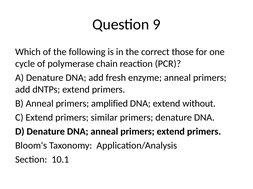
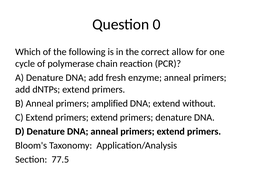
9: 9 -> 0
those: those -> allow
Extend primers similar: similar -> extend
10.1: 10.1 -> 77.5
